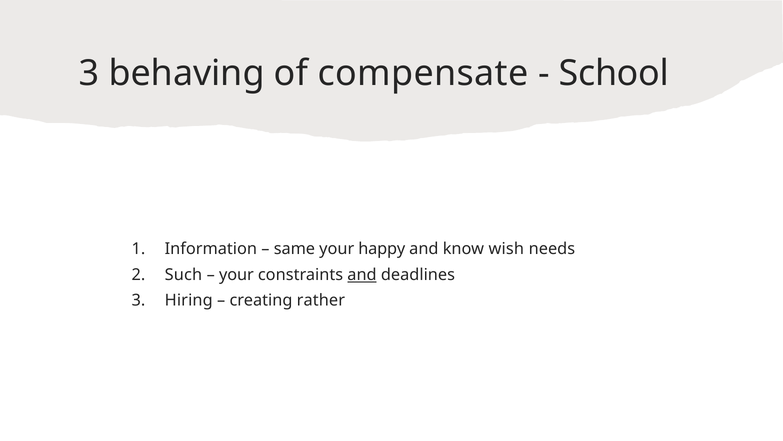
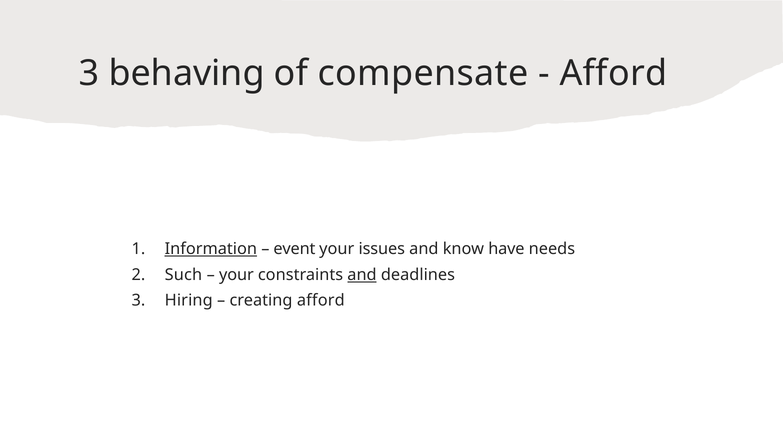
School at (614, 73): School -> Afford
Information underline: none -> present
same: same -> event
happy: happy -> issues
wish: wish -> have
creating rather: rather -> afford
